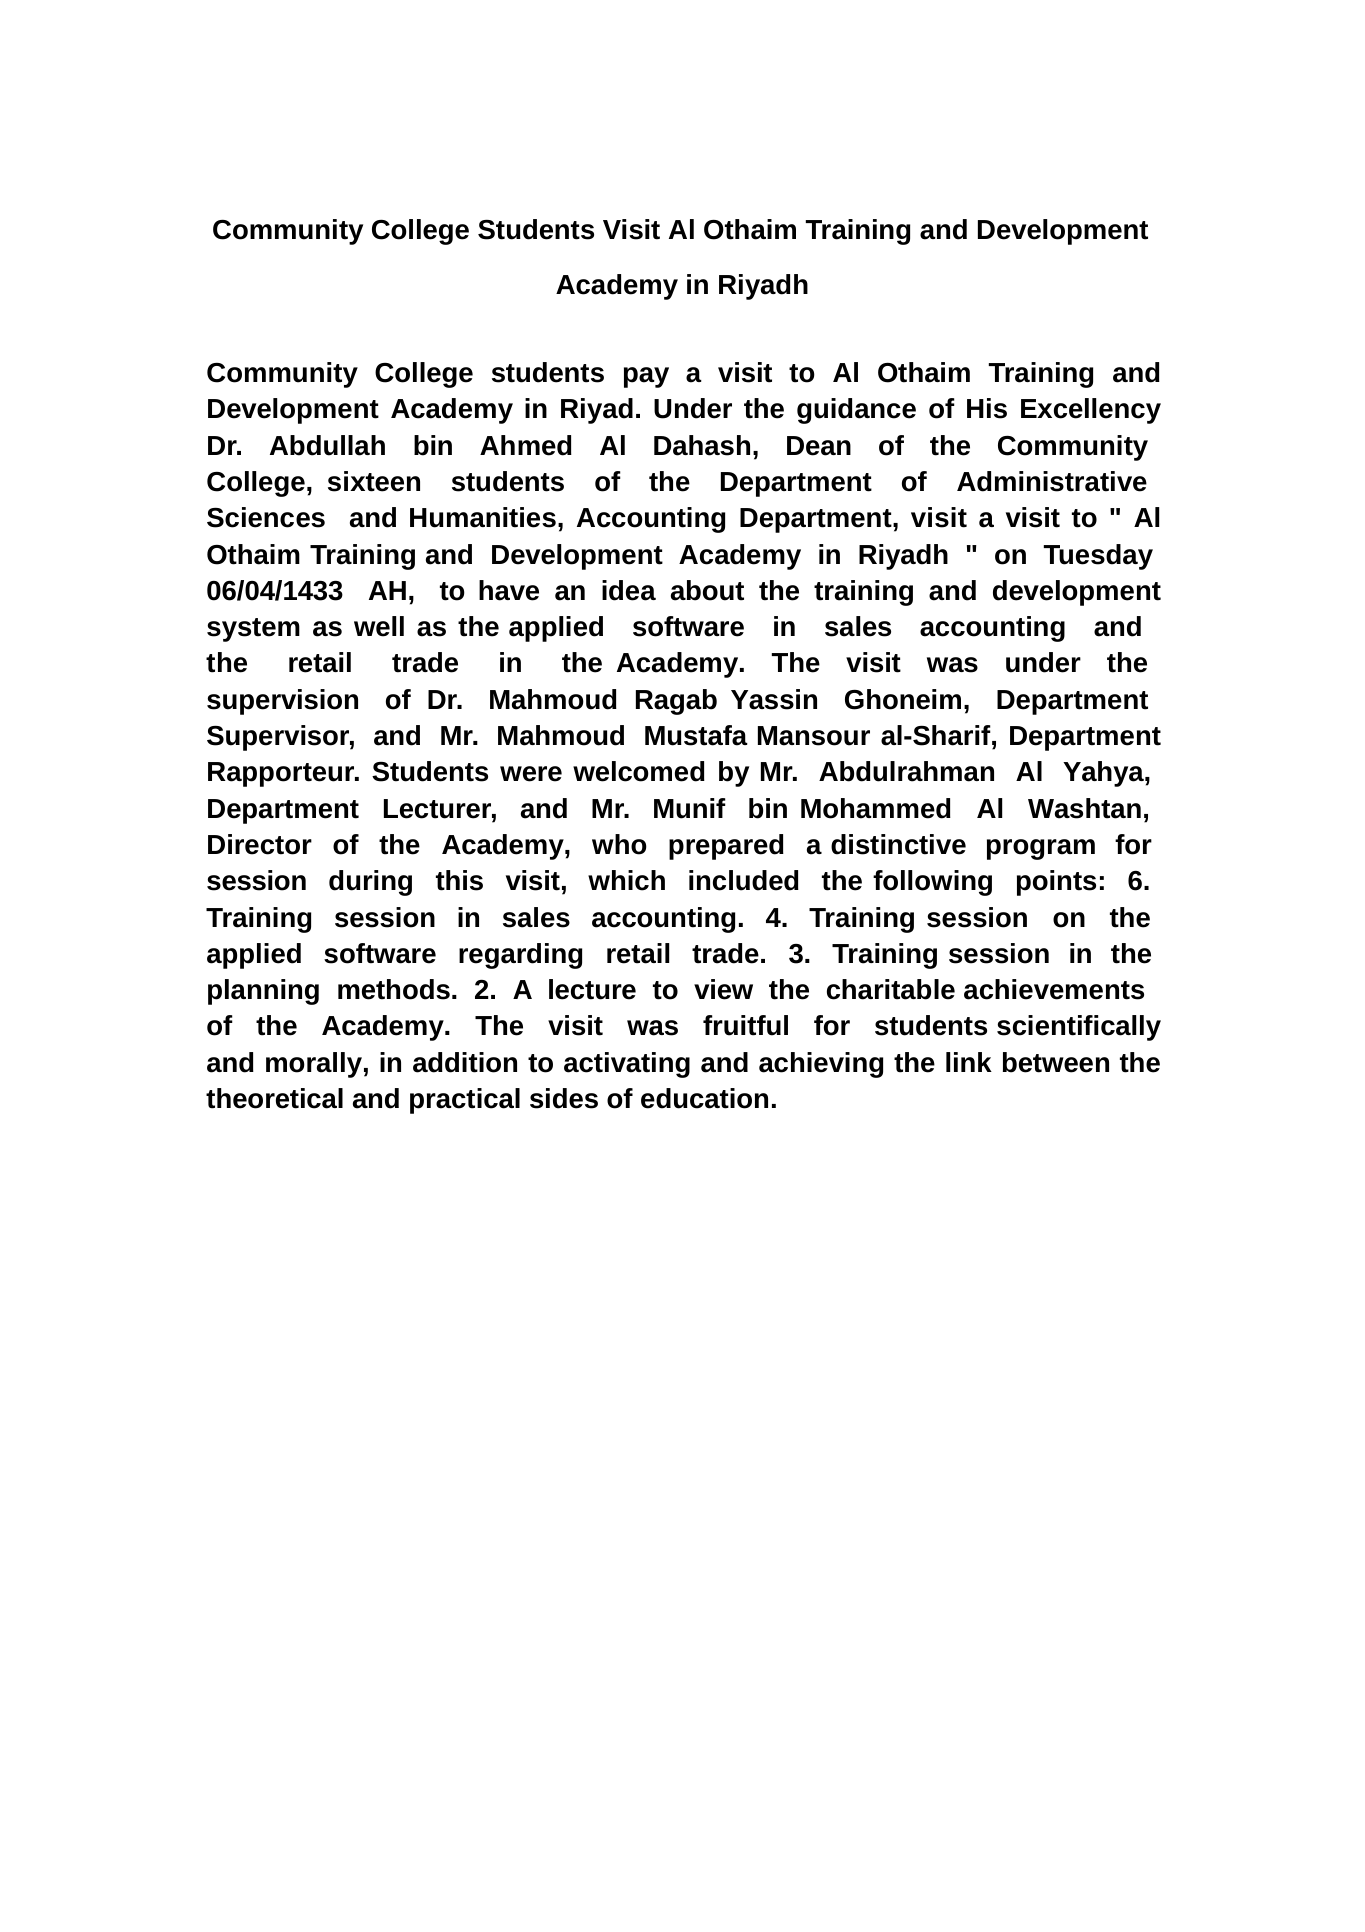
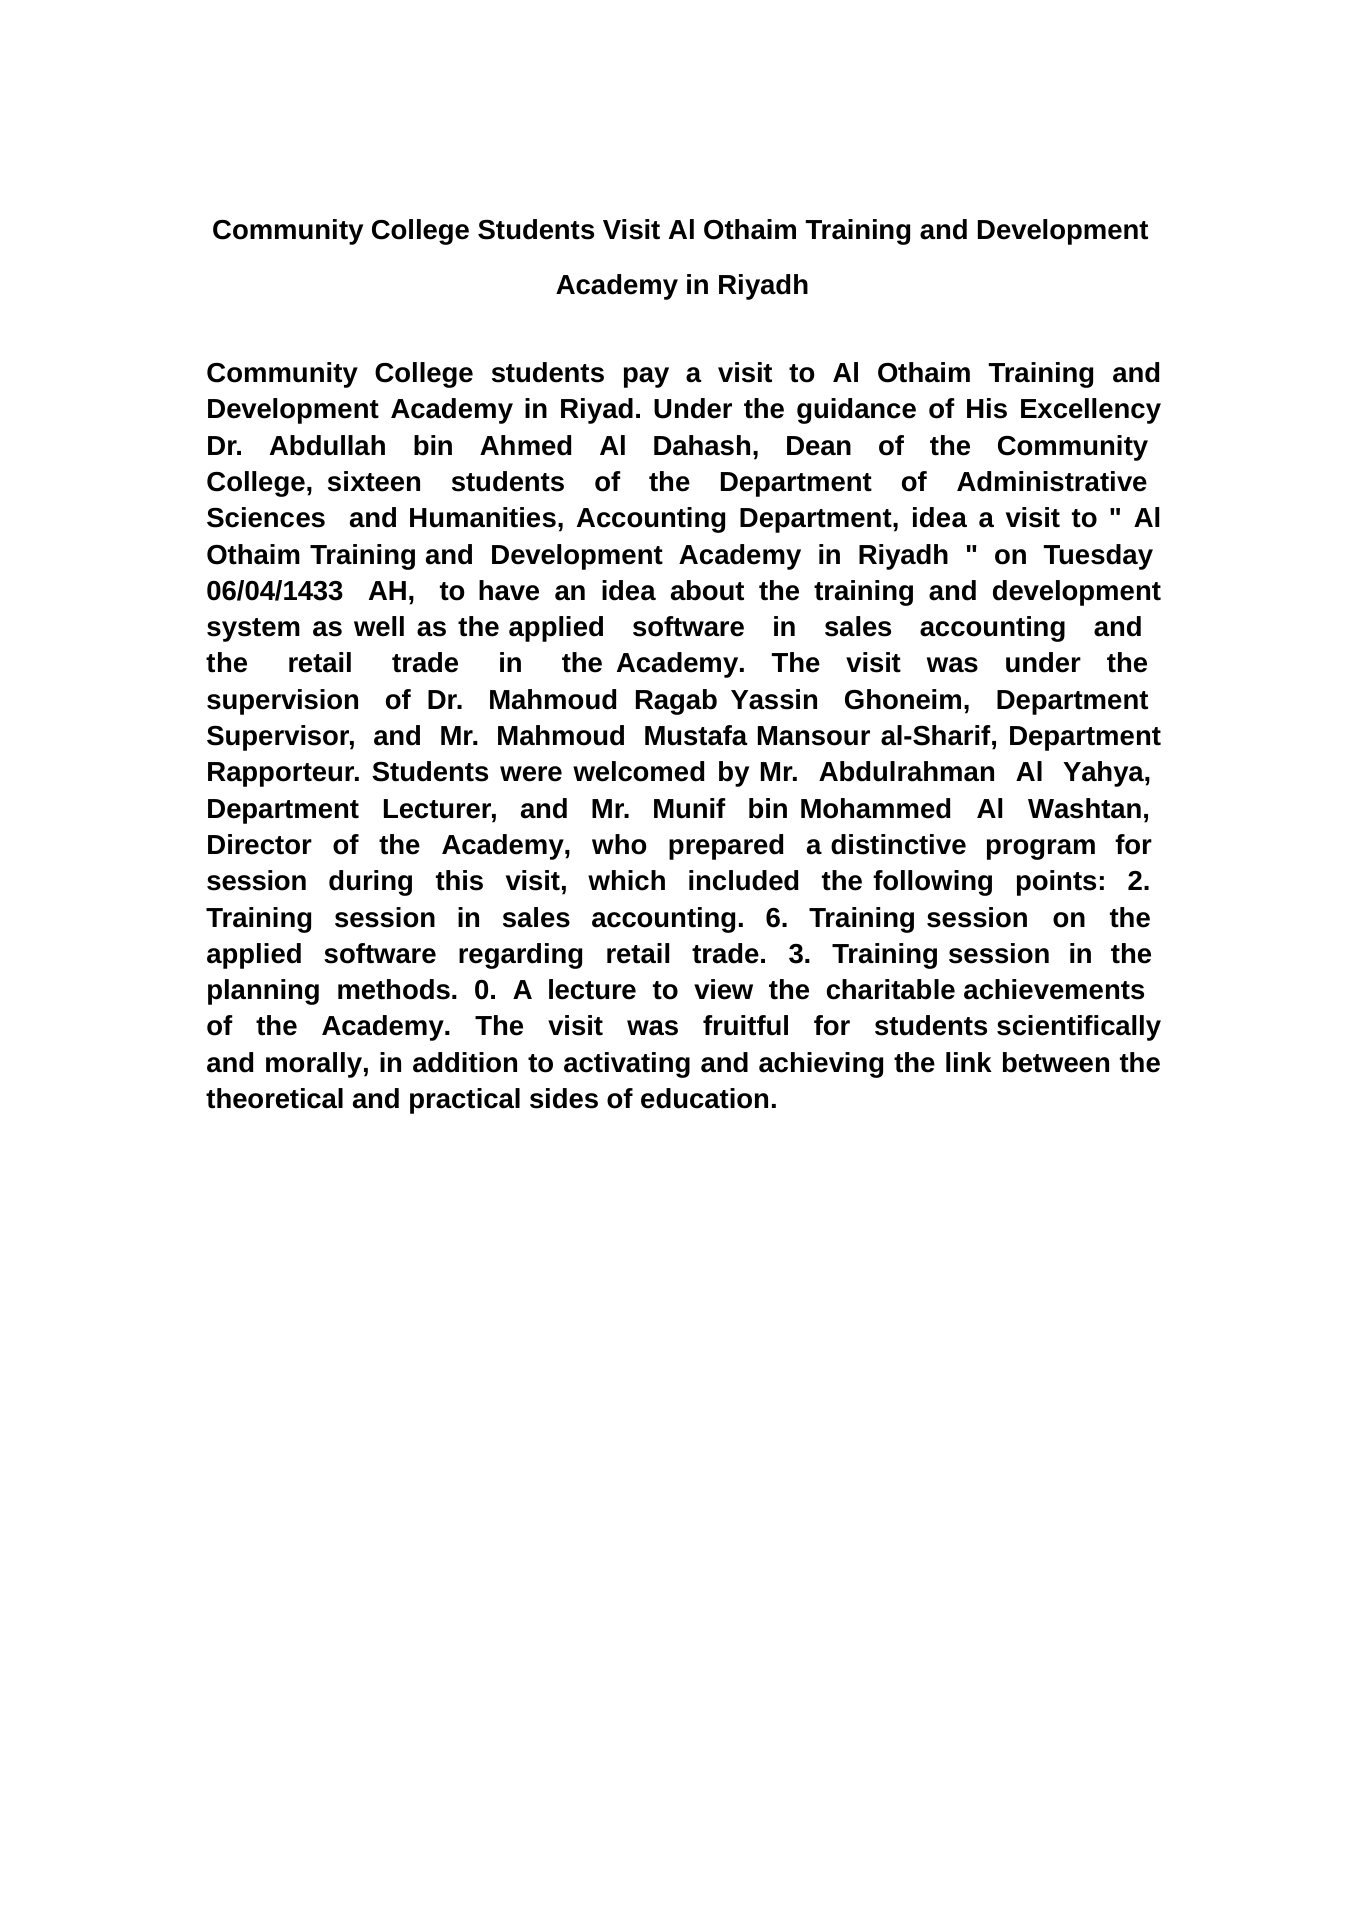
Department visit: visit -> idea
6: 6 -> 2
4: 4 -> 6
2: 2 -> 0
